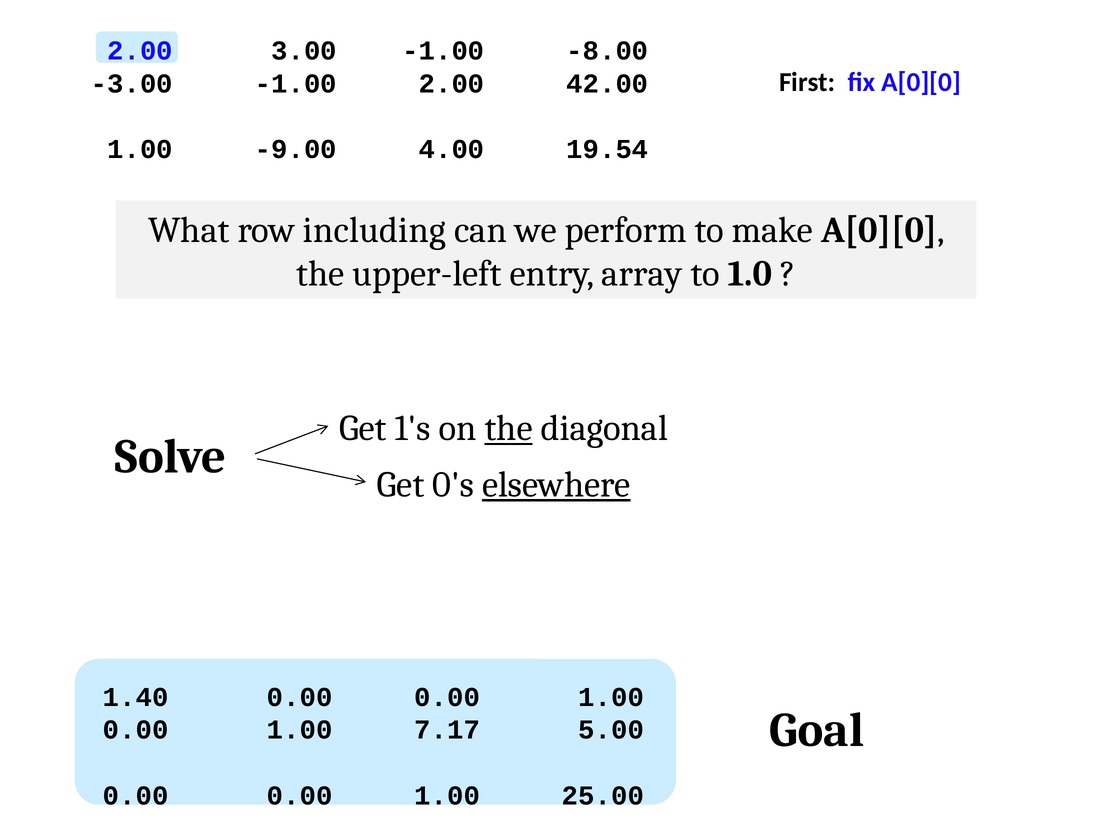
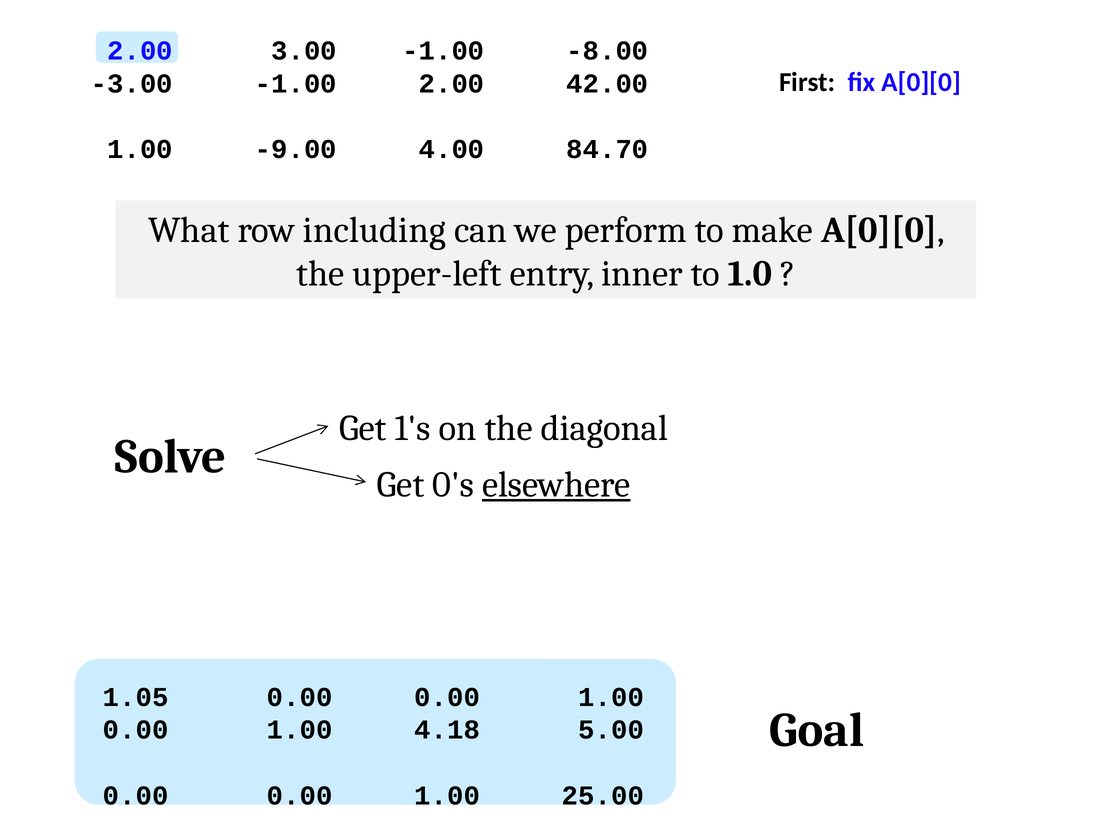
19.54: 19.54 -> 84.70
array: array -> inner
the at (509, 428) underline: present -> none
1.40: 1.40 -> 1.05
7.17: 7.17 -> 4.18
